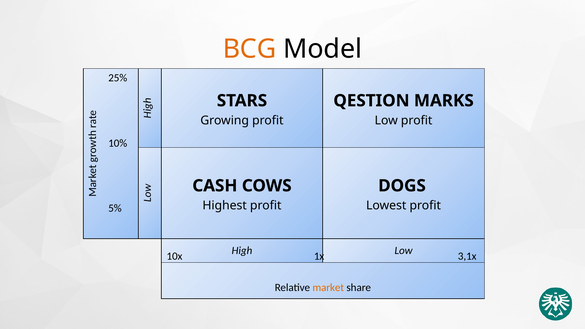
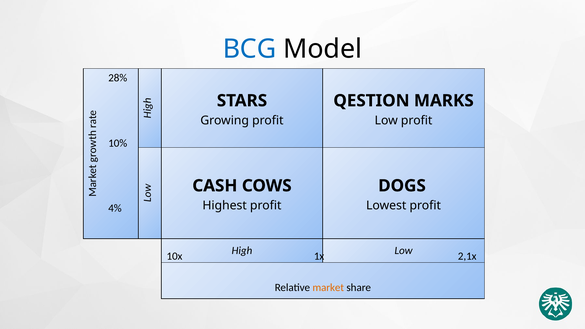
BCG colour: orange -> blue
25%: 25% -> 28%
5%: 5% -> 4%
3,1x: 3,1x -> 2,1x
